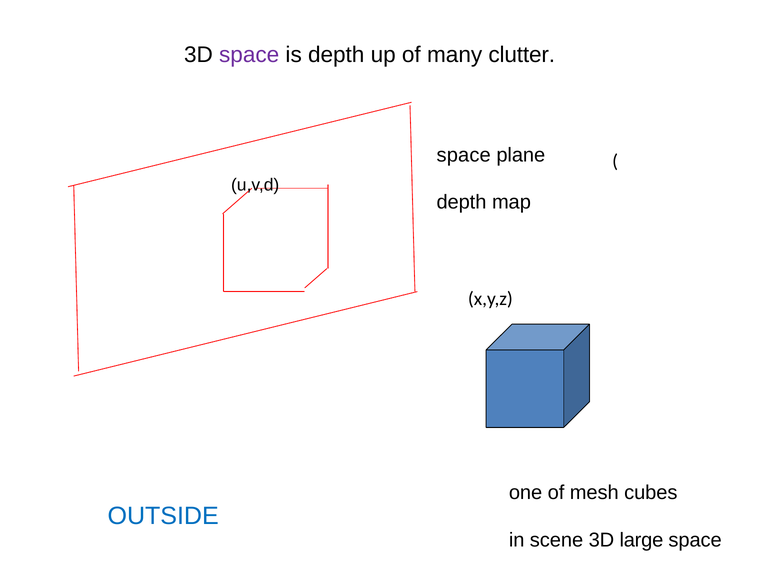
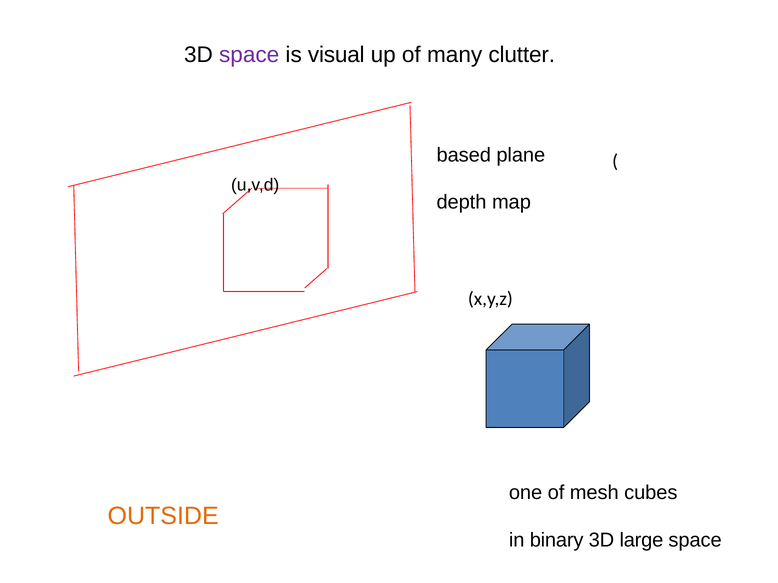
is depth: depth -> visual
space at (464, 155): space -> based
OUTSIDE colour: blue -> orange
scene: scene -> binary
